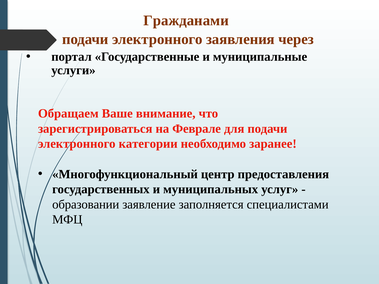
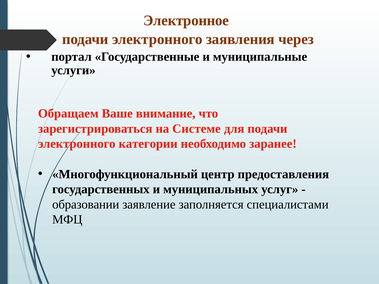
Гражданами: Гражданами -> Электронное
Феврале: Феврале -> Системе
